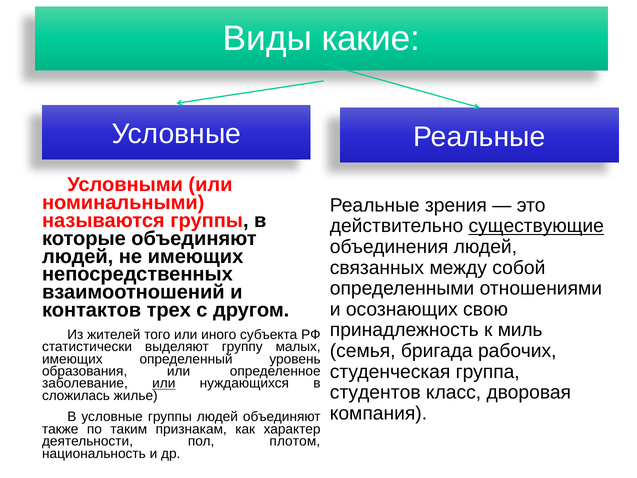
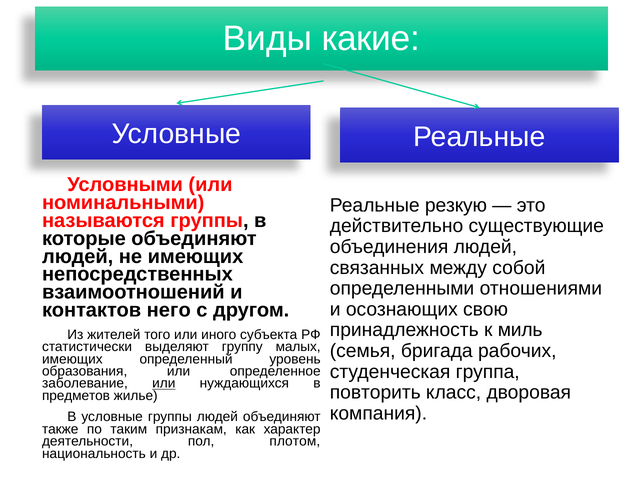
зрения: зрения -> резкую
существующие underline: present -> none
трех: трех -> него
студентов: студентов -> повторить
сложилась: сложилась -> предметов
